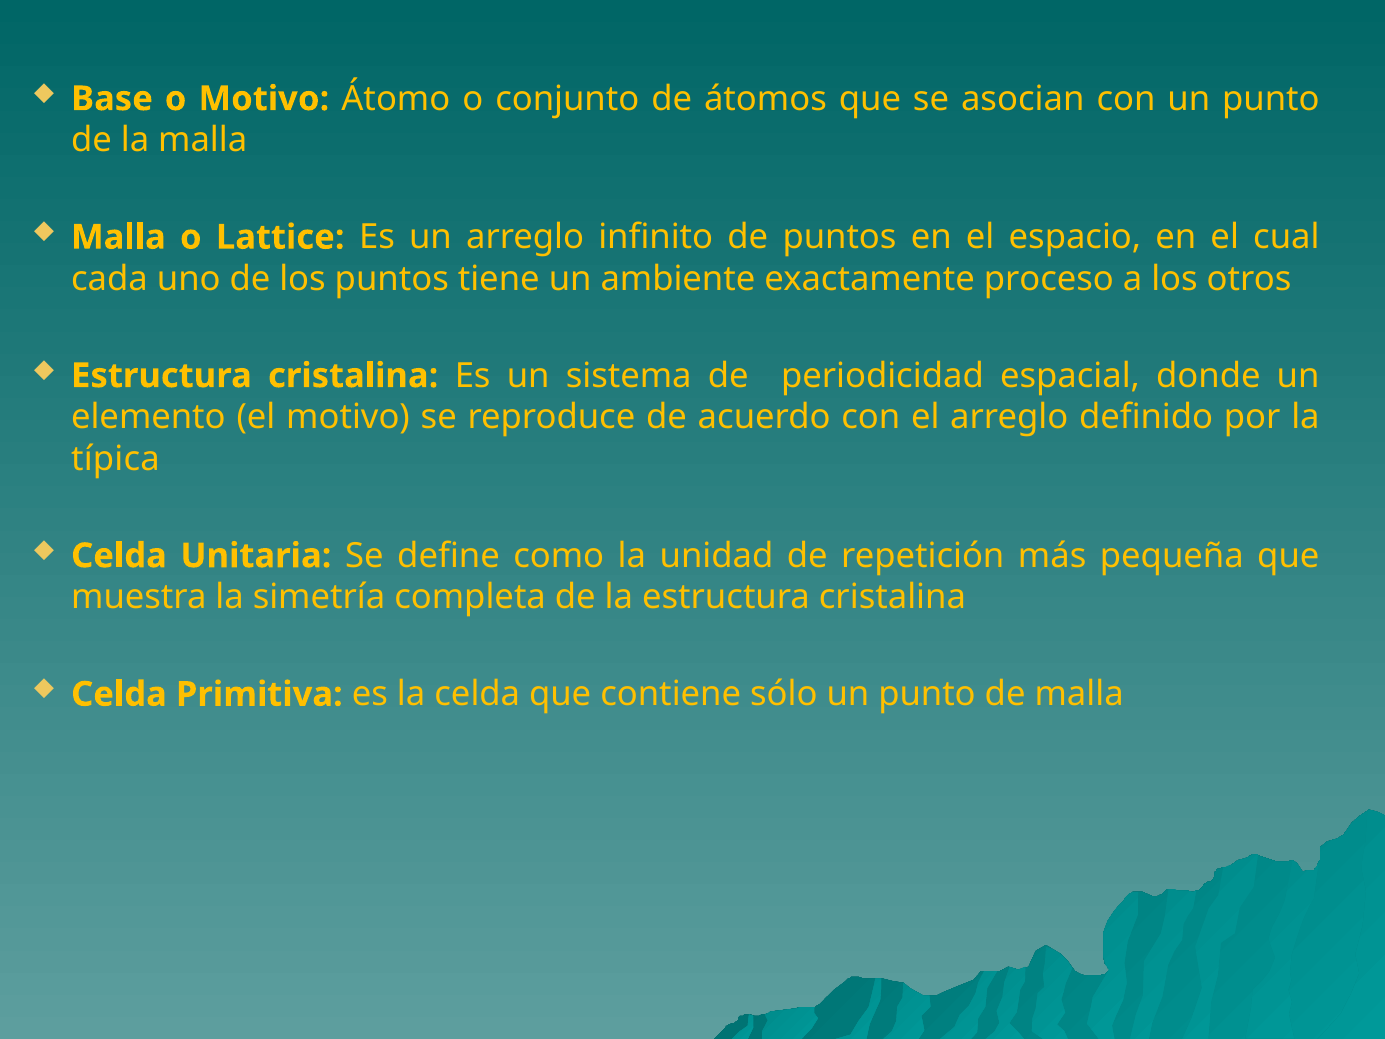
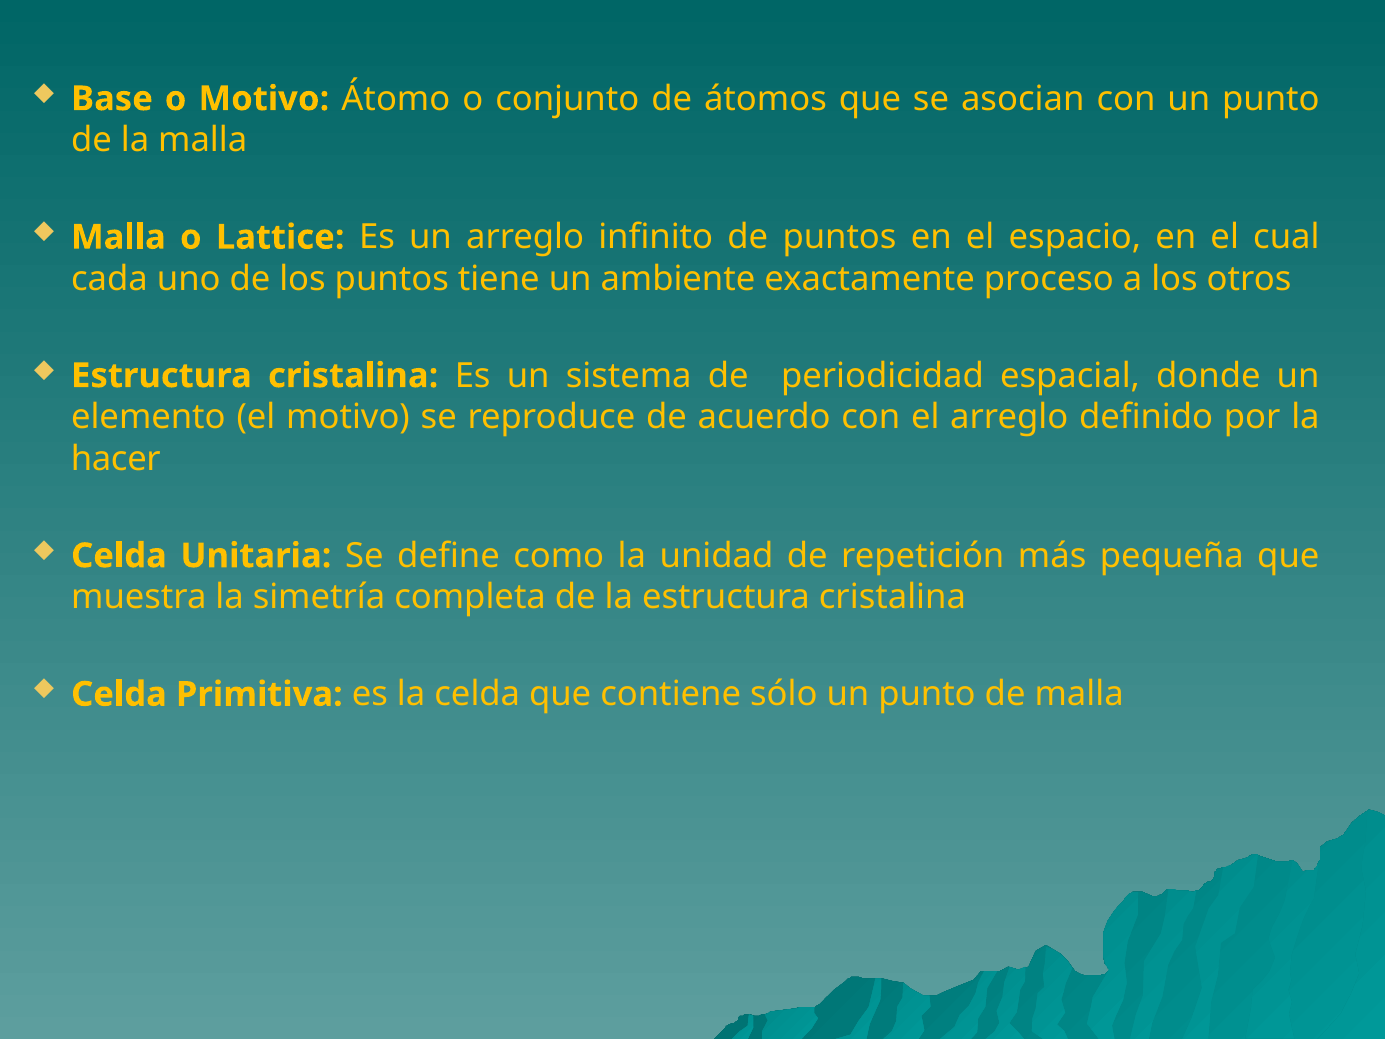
típica: típica -> hacer
